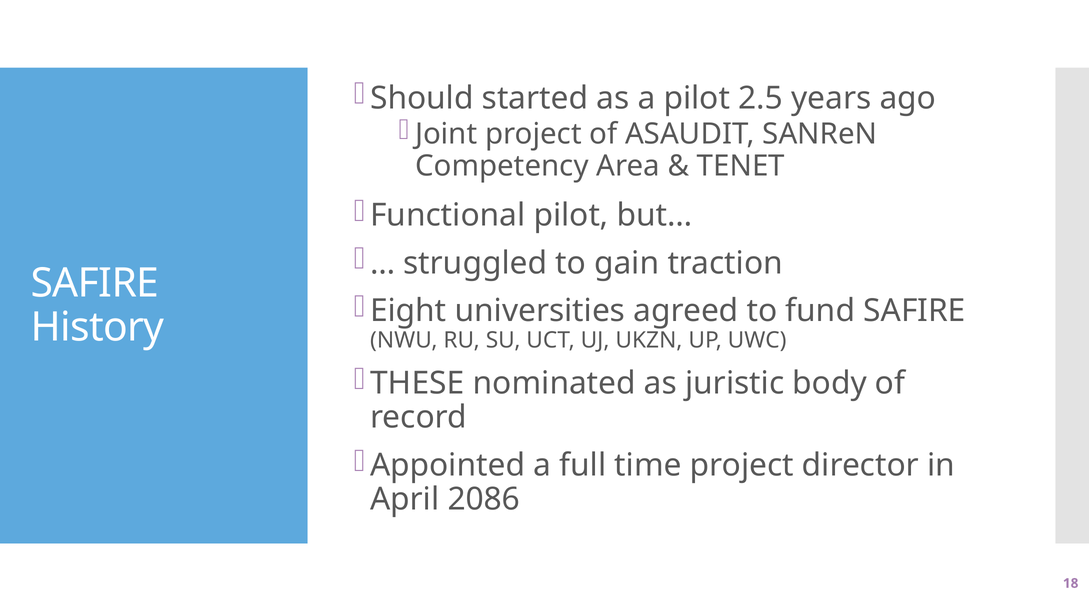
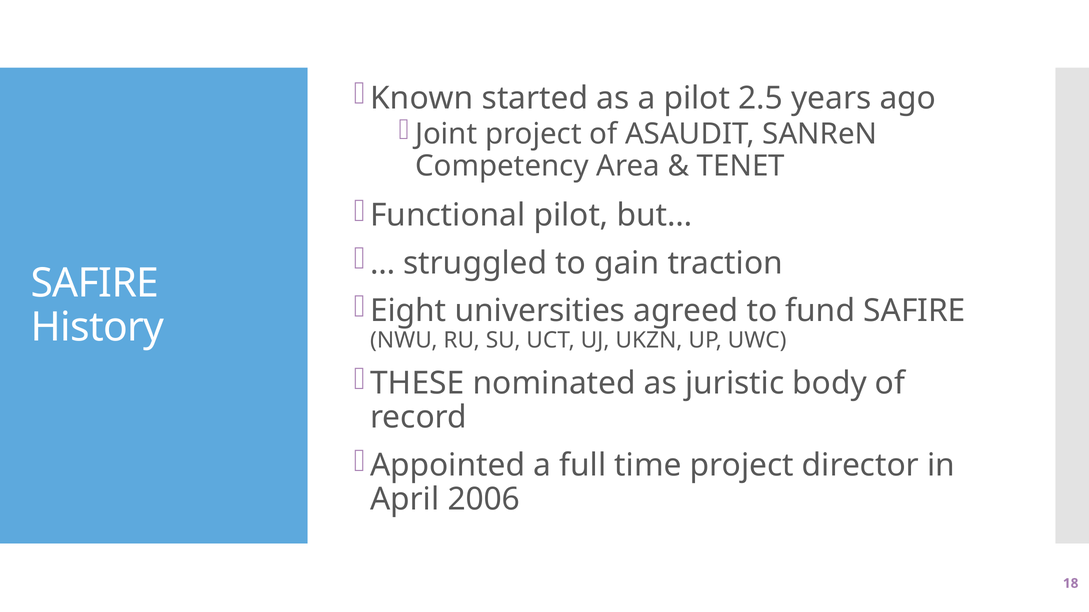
Should: Should -> Known
2086: 2086 -> 2006
